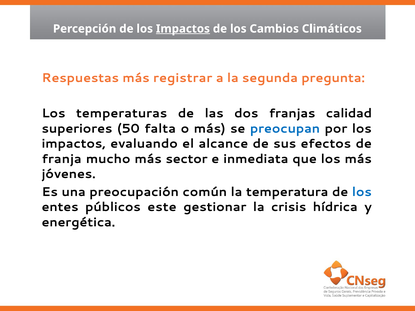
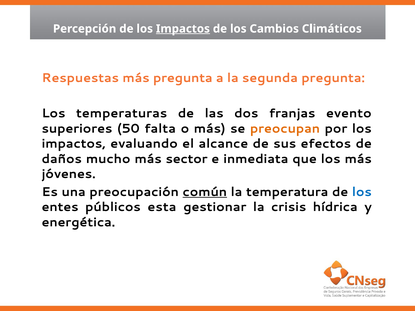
más registrar: registrar -> pregunta
calidad: calidad -> evento
preocupan colour: blue -> orange
franja: franja -> daños
común underline: none -> present
este: este -> esta
